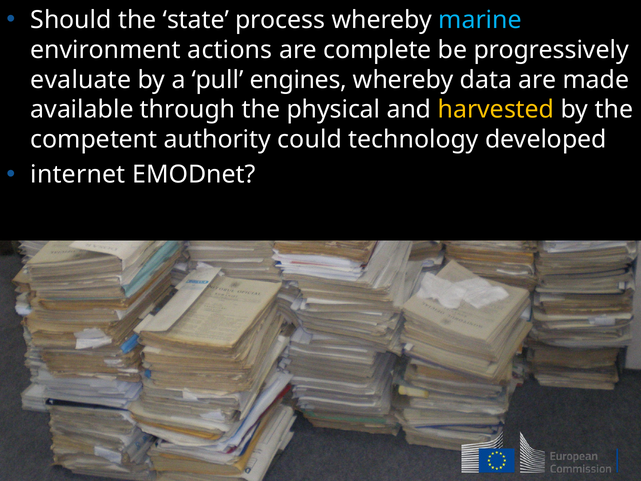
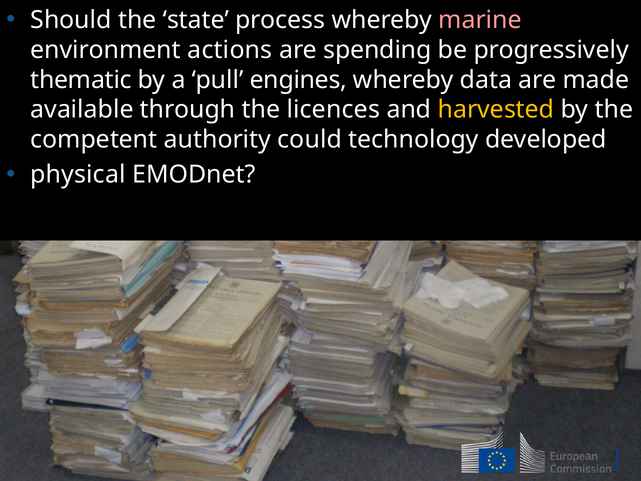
marine colour: light blue -> pink
complete: complete -> spending
evaluate: evaluate -> thematic
physical: physical -> licences
internet: internet -> physical
